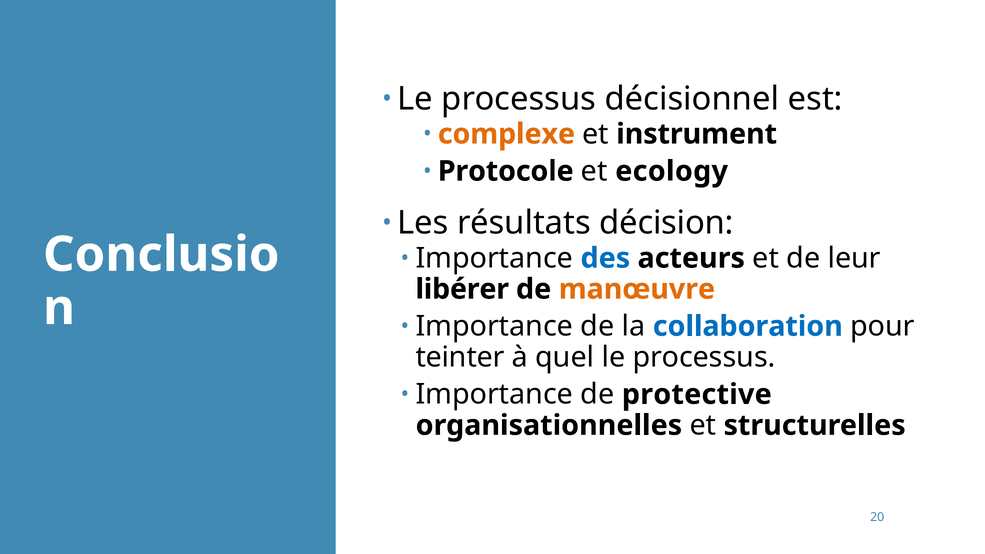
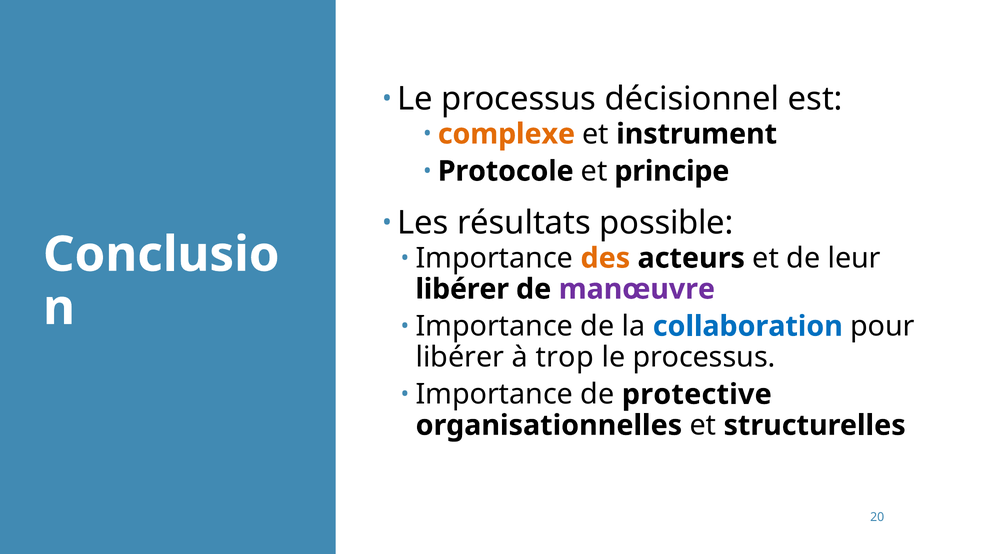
ecology: ecology -> principe
décision: décision -> possible
des colour: blue -> orange
manœuvre colour: orange -> purple
teinter at (460, 357): teinter -> libérer
quel: quel -> trop
